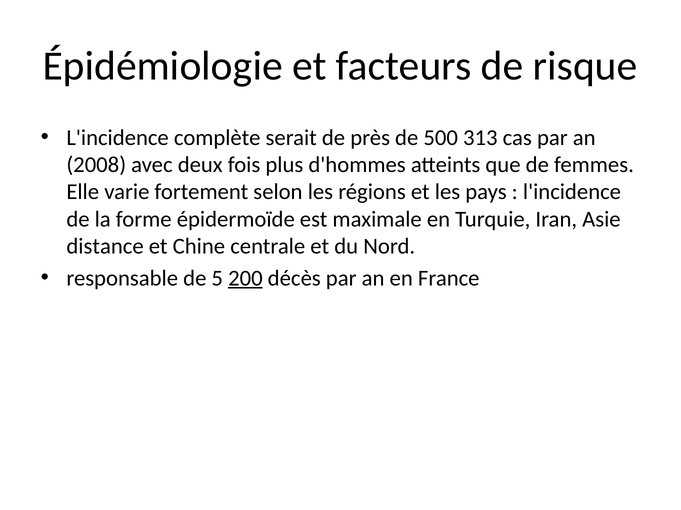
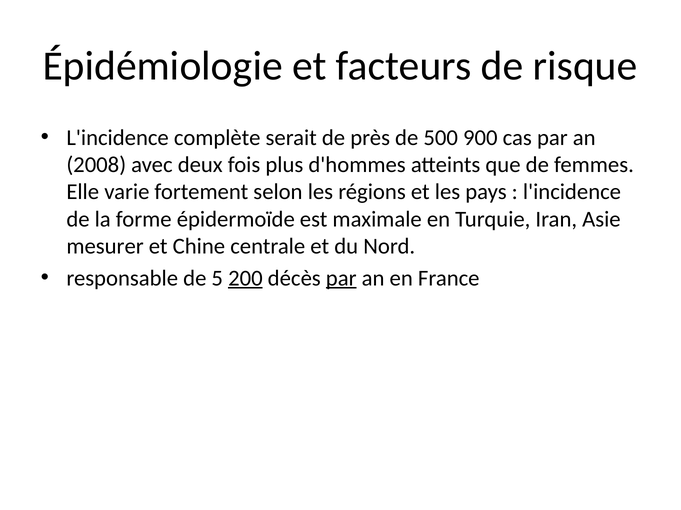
313: 313 -> 900
distance: distance -> mesurer
par at (341, 279) underline: none -> present
